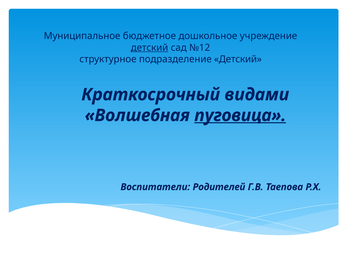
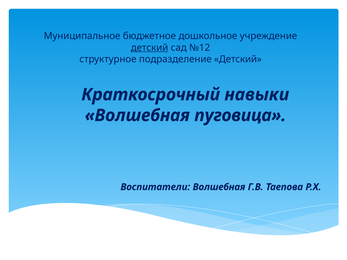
видами: видами -> навыки
пуговица underline: present -> none
Воспитатели Родителей: Родителей -> Волшебная
